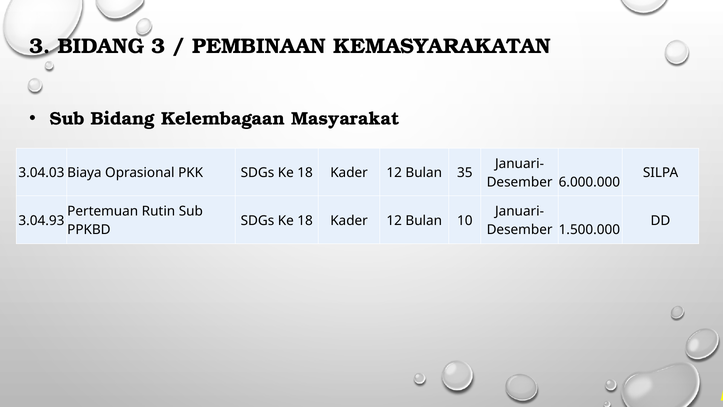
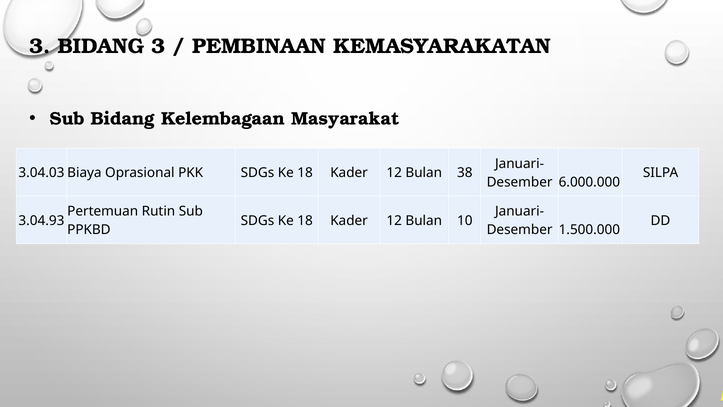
35: 35 -> 38
